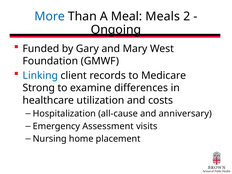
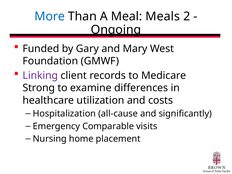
Linking colour: blue -> purple
anniversary: anniversary -> significantly
Assessment: Assessment -> Comparable
